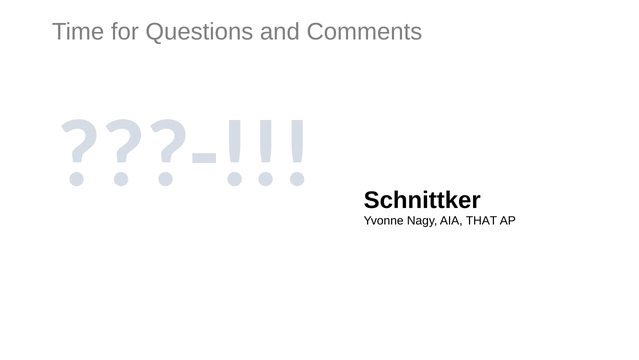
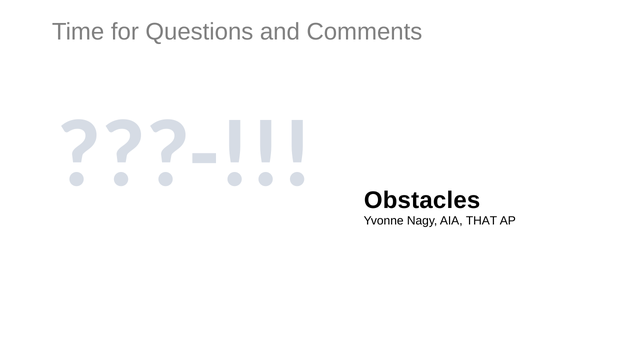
Schnittker: Schnittker -> Obstacles
